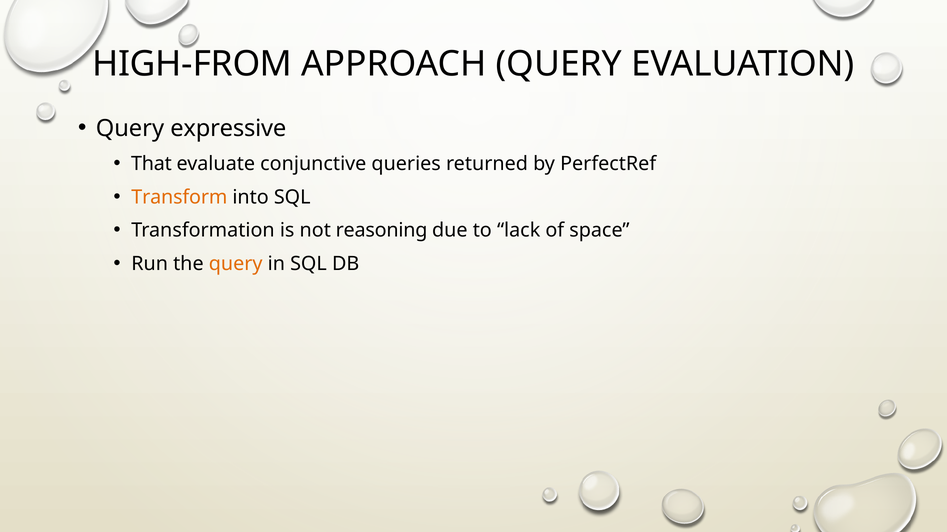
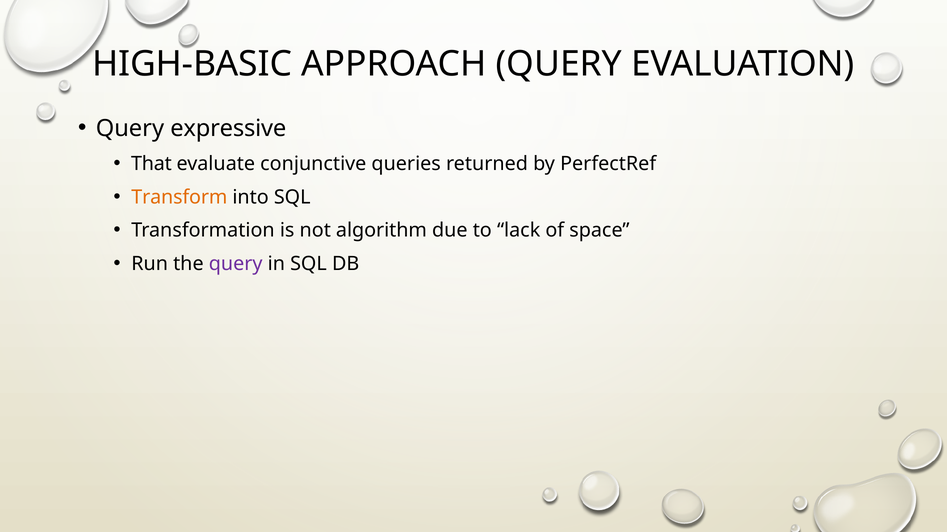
HIGH-FROM: HIGH-FROM -> HIGH-BASIC
reasoning: reasoning -> algorithm
query at (236, 264) colour: orange -> purple
